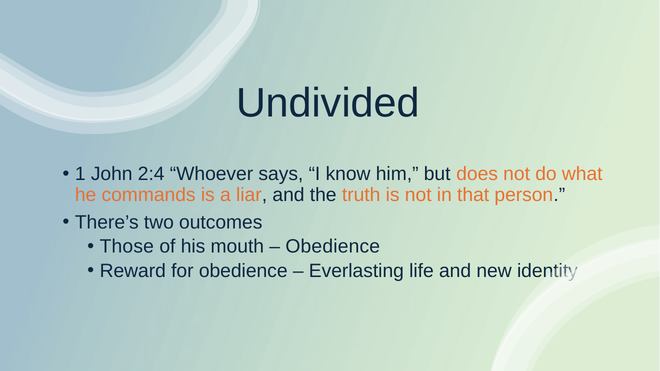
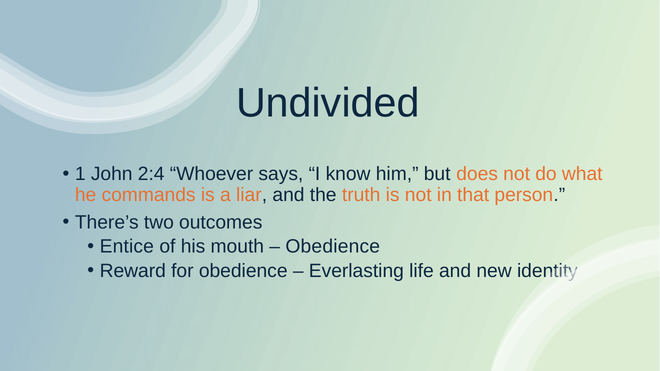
Those: Those -> Entice
